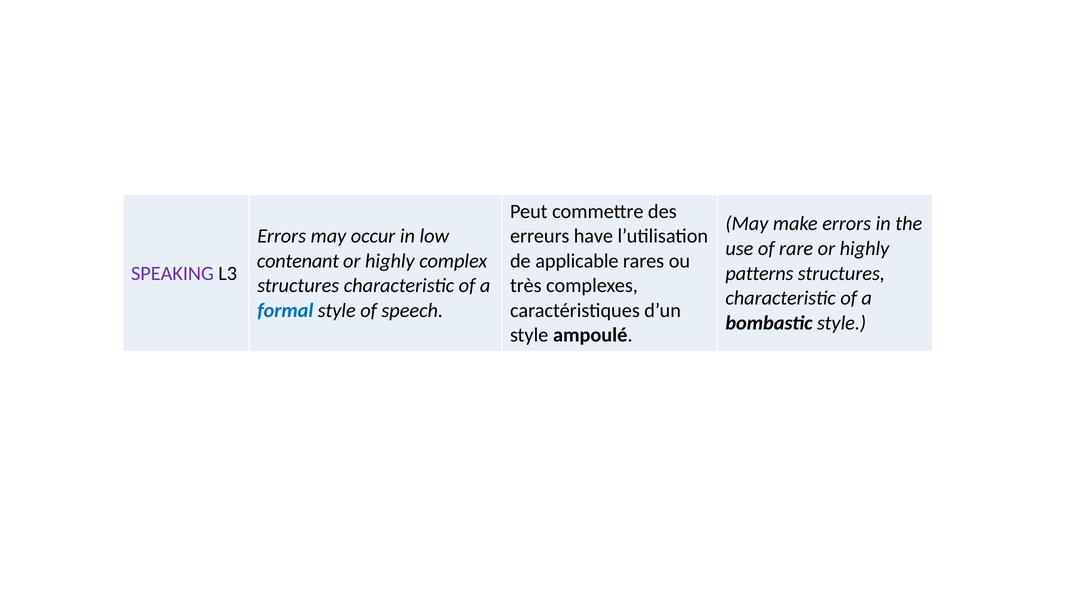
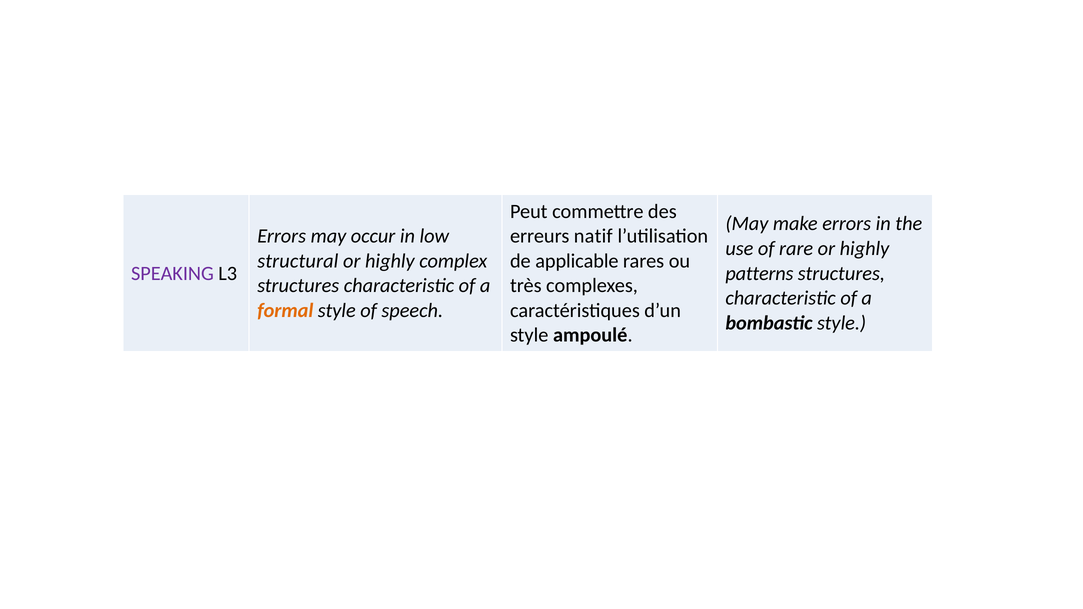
have: have -> natif
contenant: contenant -> structural
formal colour: blue -> orange
